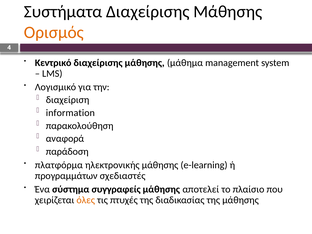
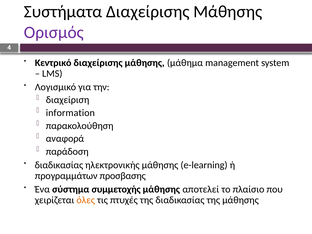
Ορισμός colour: orange -> purple
πλατφόρμα at (59, 165): πλατφόρμα -> διαδικασίας
σχεδιαστές: σχεδιαστές -> προσβασης
συγγραφείς: συγγραφείς -> συμμετοχής
